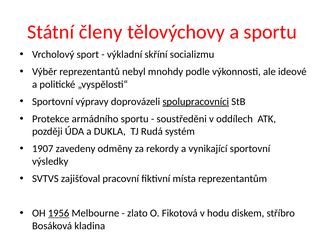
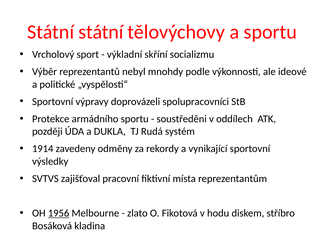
Státní členy: členy -> státní
spolupracovníci underline: present -> none
1907: 1907 -> 1914
